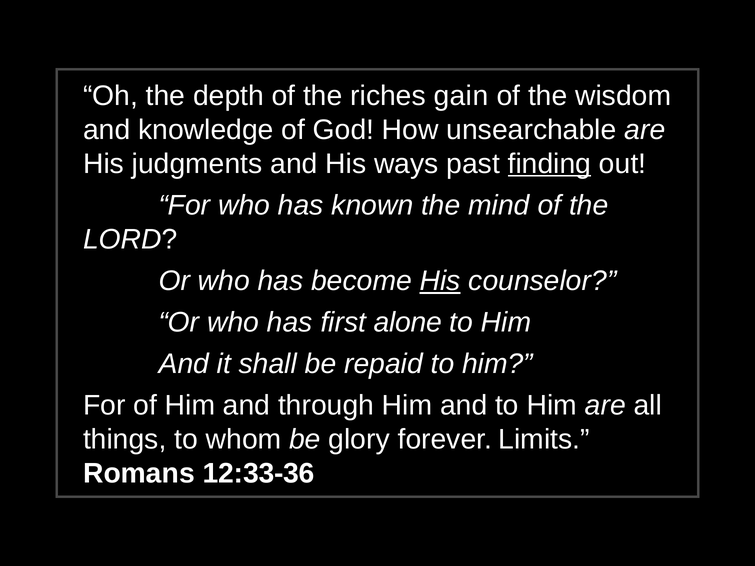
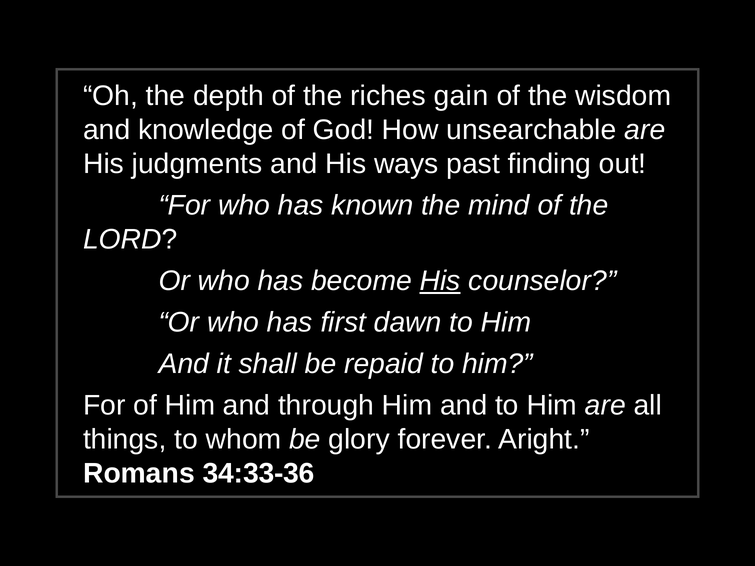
finding underline: present -> none
alone: alone -> dawn
Limits: Limits -> Aright
12:33-36: 12:33-36 -> 34:33-36
